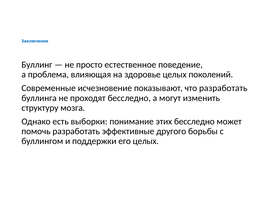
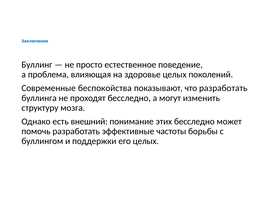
исчезновение: исчезновение -> беспокойства
выборки: выборки -> внешний
другого: другого -> частоты
